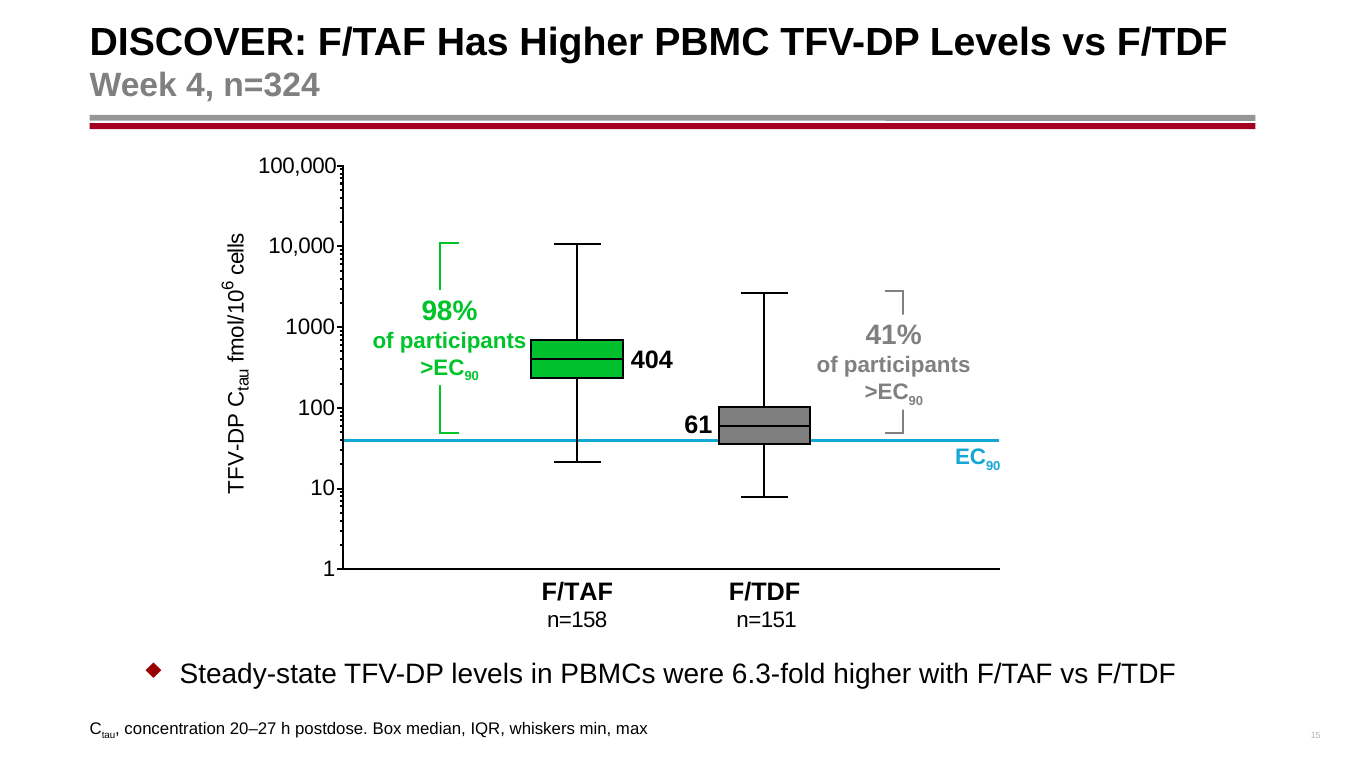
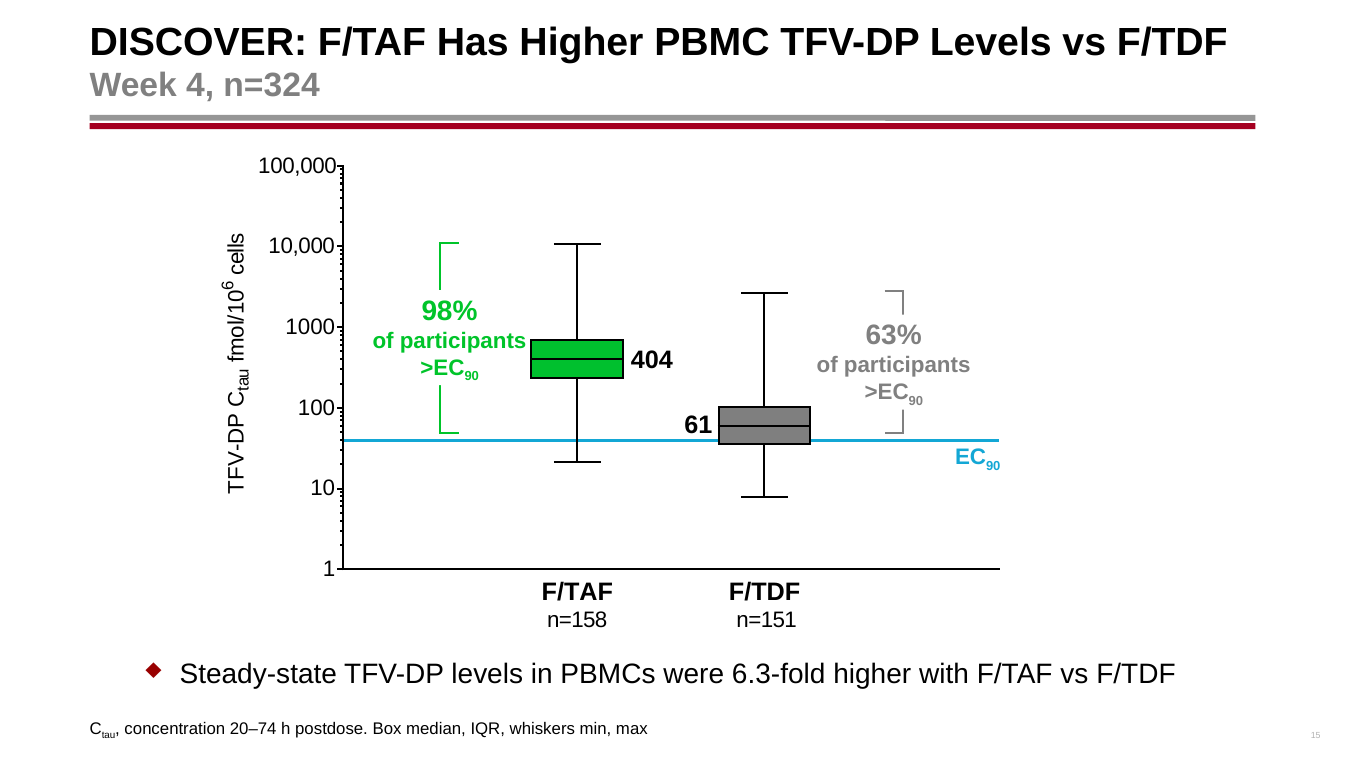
41%: 41% -> 63%
20–27: 20–27 -> 20–74
